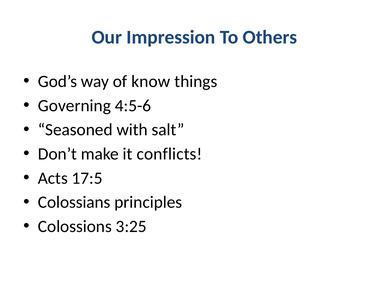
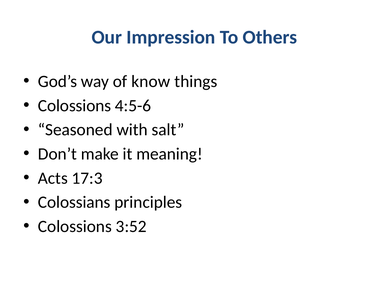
Governing at (74, 106): Governing -> Colossions
conflicts: conflicts -> meaning
17:5: 17:5 -> 17:3
3:25: 3:25 -> 3:52
